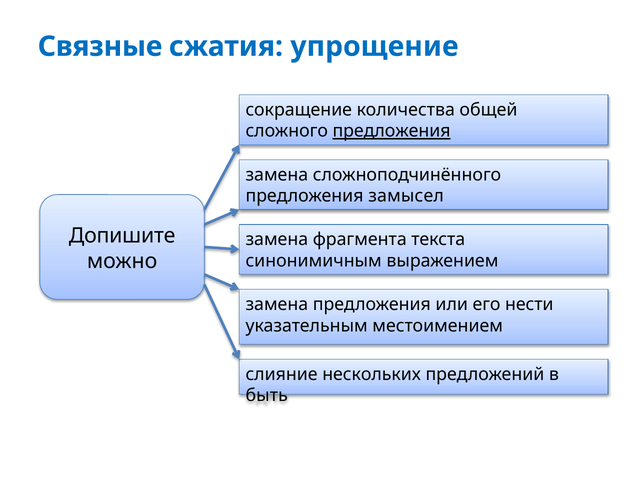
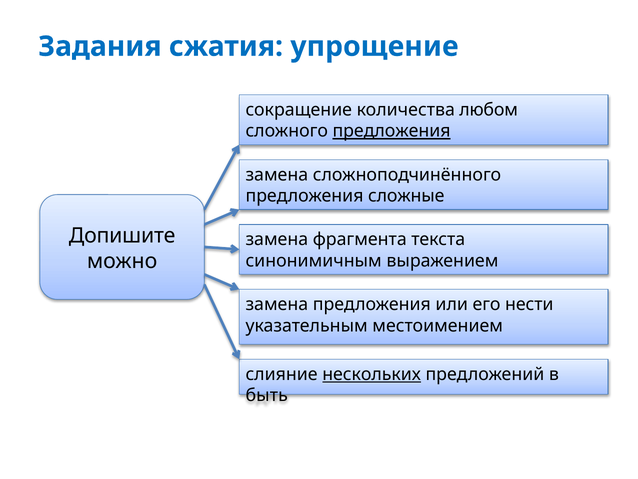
Связные: Связные -> Задания
общей: общей -> любом
замысел: замысел -> сложные
нескольких underline: none -> present
